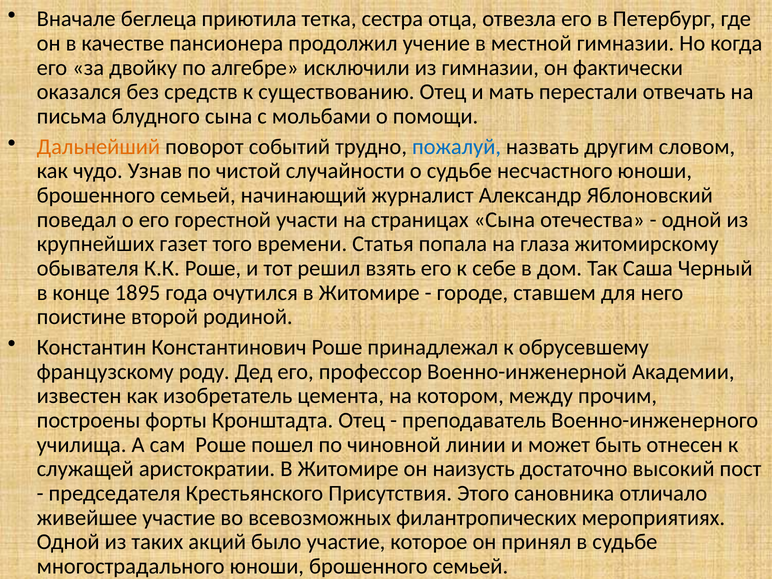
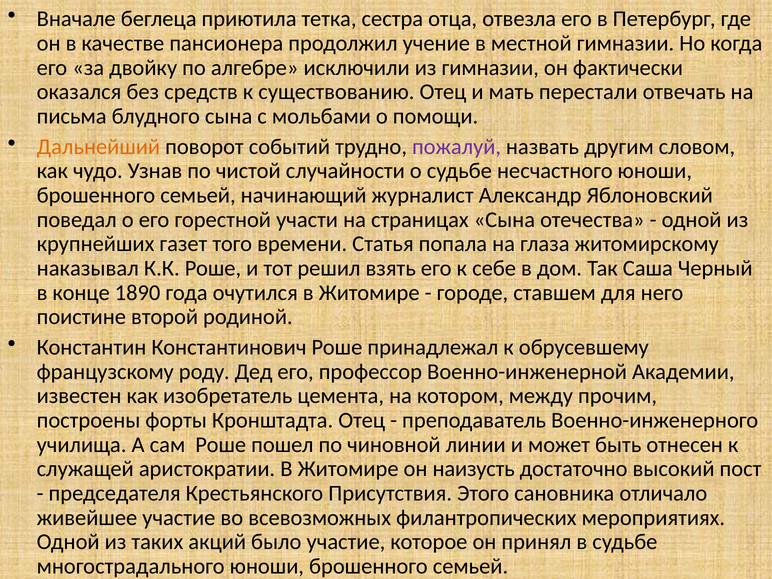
пожалуй colour: blue -> purple
обывателя: обывателя -> наказывал
1895: 1895 -> 1890
